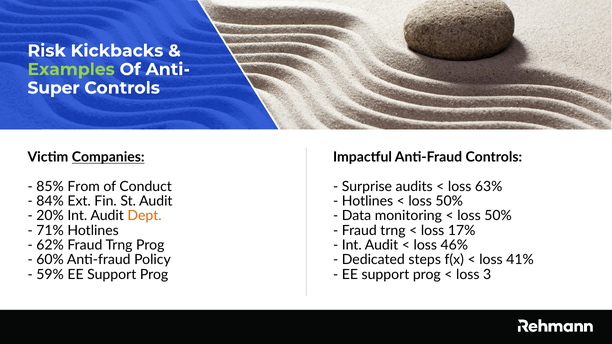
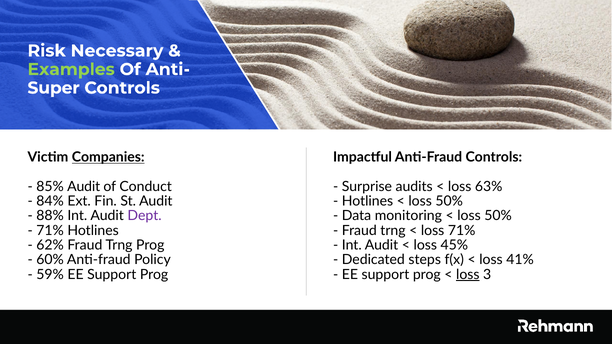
Kickbacks: Kickbacks -> Necessary
85% From: From -> Audit
20%: 20% -> 88%
Dept colour: orange -> purple
loss 17%: 17% -> 71%
46%: 46% -> 45%
loss at (468, 275) underline: none -> present
